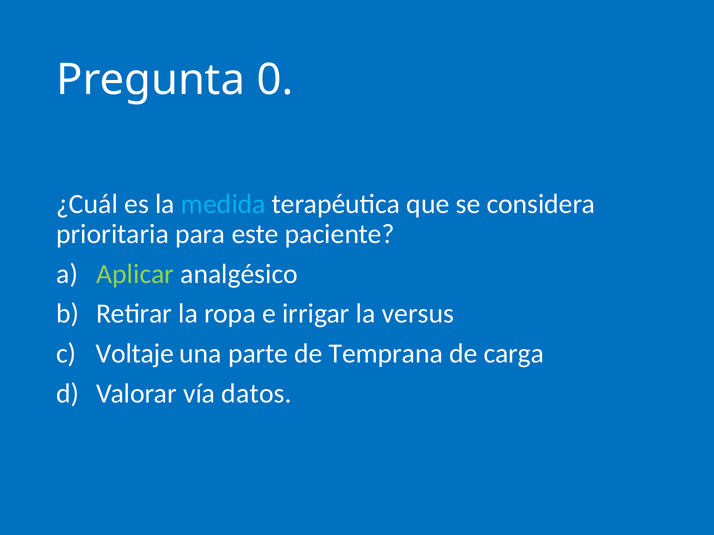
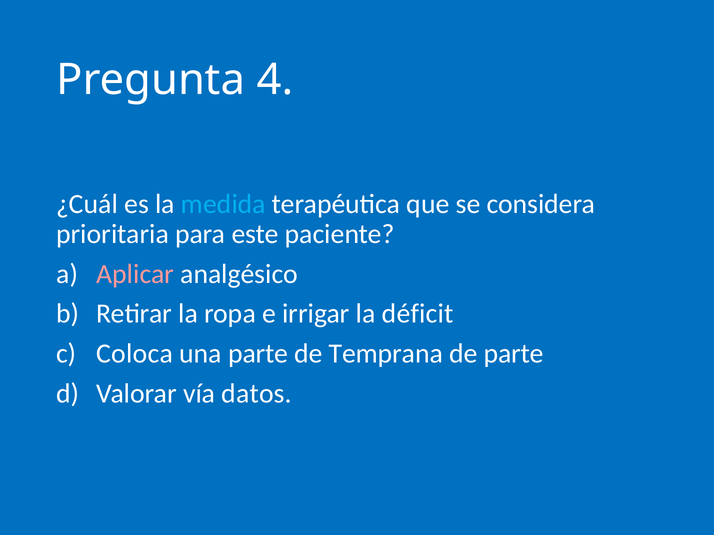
0: 0 -> 4
Aplicar colour: light green -> pink
versus: versus -> déficit
Voltaje: Voltaje -> Coloca
de carga: carga -> parte
